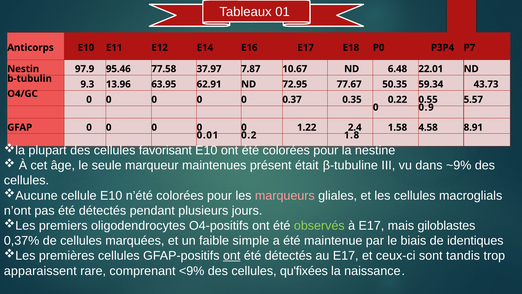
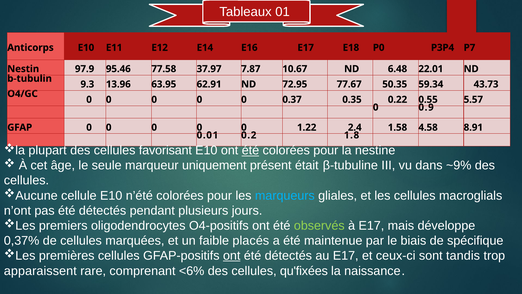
été at (250, 150) underline: none -> present
maintenues: maintenues -> uniquement
marqueurs colour: pink -> light blue
giloblastes: giloblastes -> développe
simple: simple -> placés
identiques: identiques -> spécifique
<9%: <9% -> <6%
